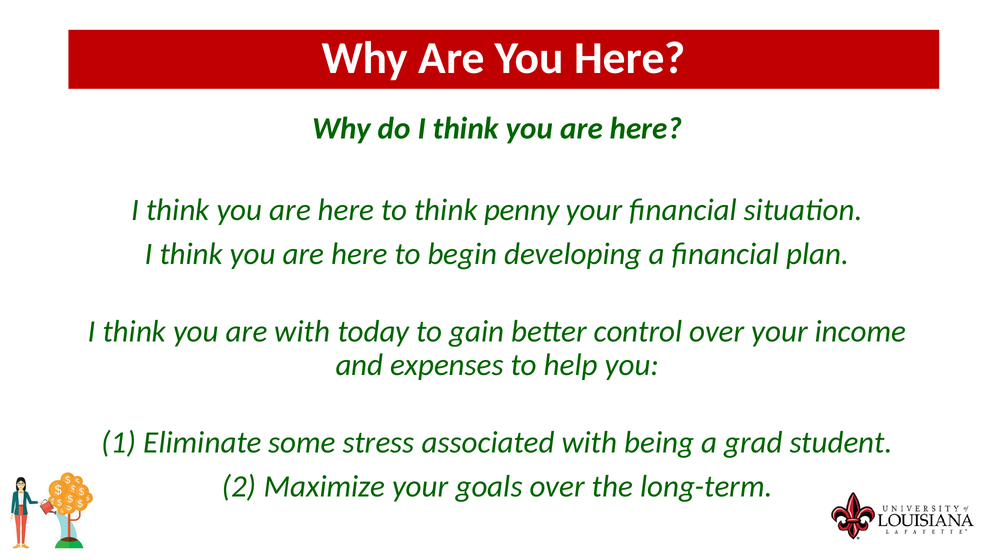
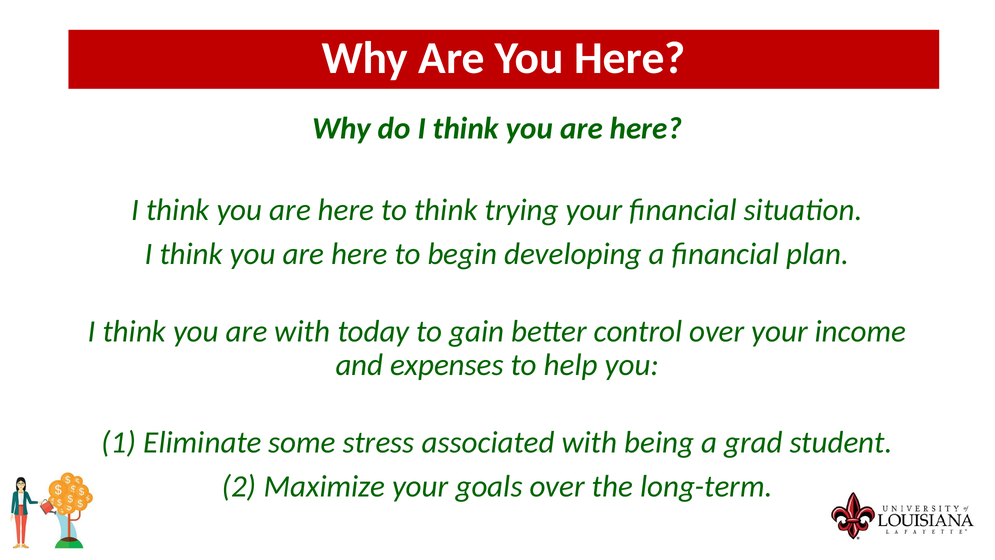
penny: penny -> trying
